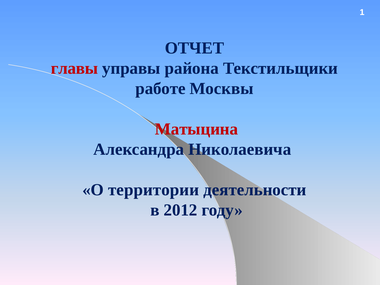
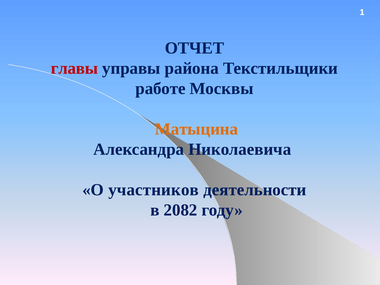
Матыцина colour: red -> orange
территории: территории -> участников
2012: 2012 -> 2082
